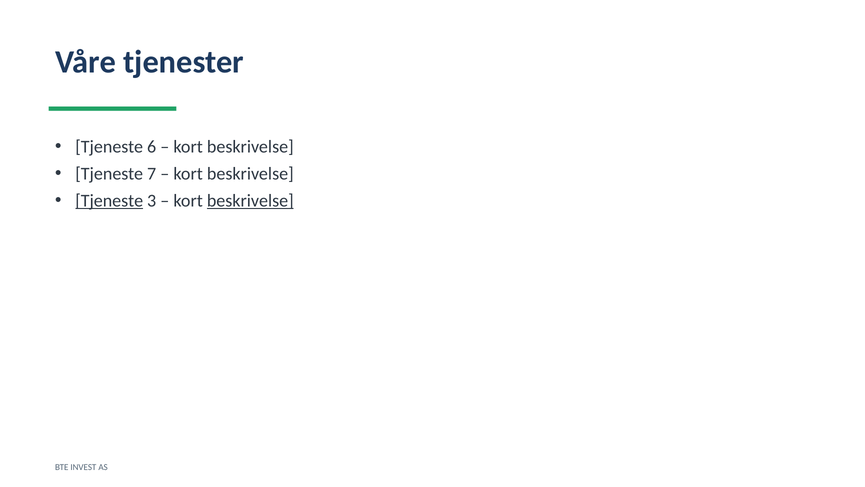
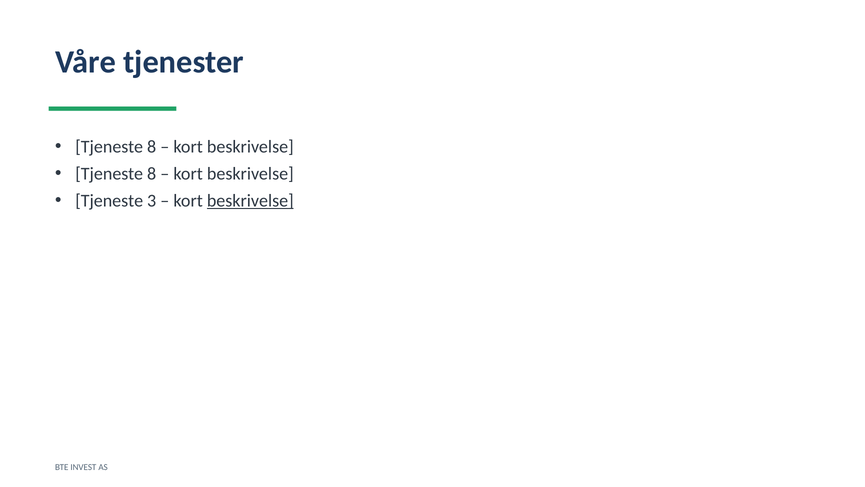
6 at (152, 147): 6 -> 8
7 at (152, 174): 7 -> 8
Tjeneste at (109, 201) underline: present -> none
